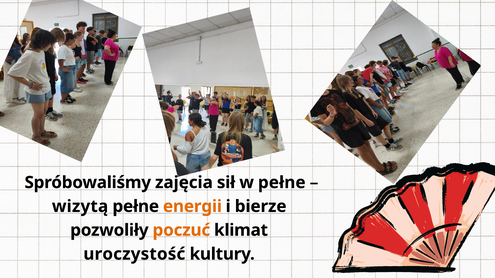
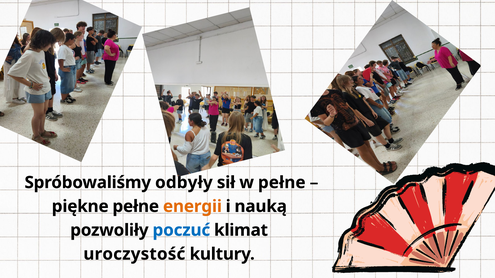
zajęcia: zajęcia -> odbyły
wizytą: wizytą -> piękne
bierze: bierze -> nauką
poczuć colour: orange -> blue
